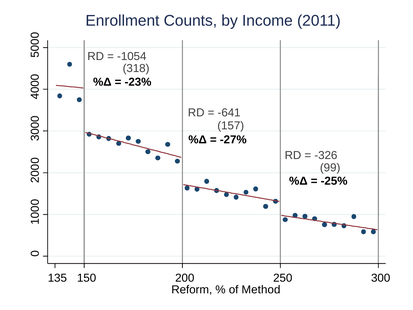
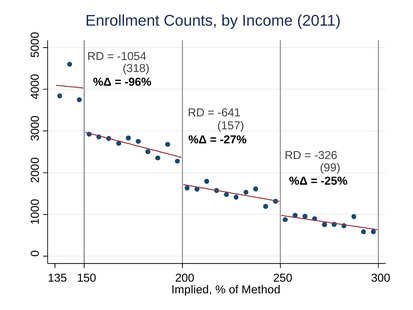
-23%: -23% -> -96%
Reform: Reform -> Implied
